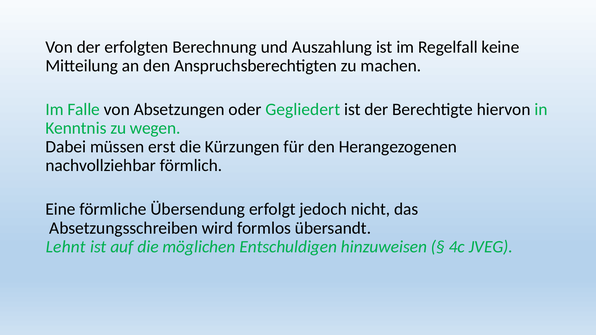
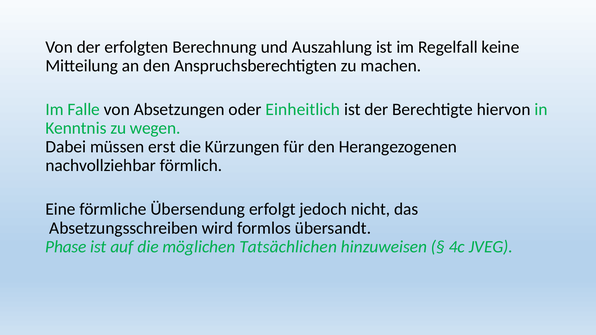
Gegliedert: Gegliedert -> Einheitlich
Lehnt: Lehnt -> Phase
Entschuldigen: Entschuldigen -> Tatsächlichen
